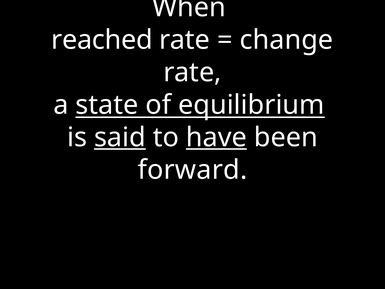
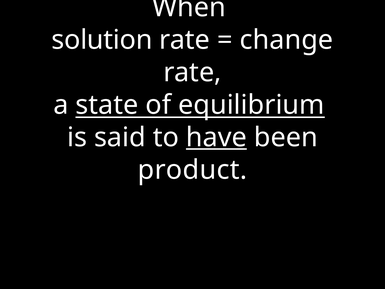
reached: reached -> solution
said underline: present -> none
forward: forward -> product
